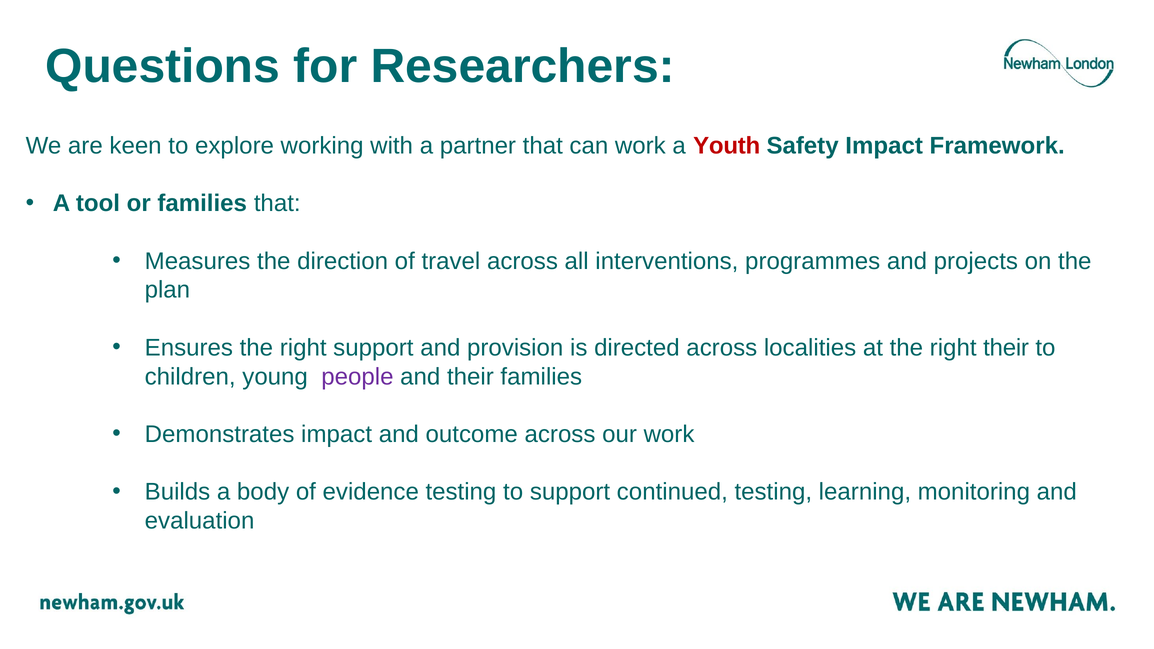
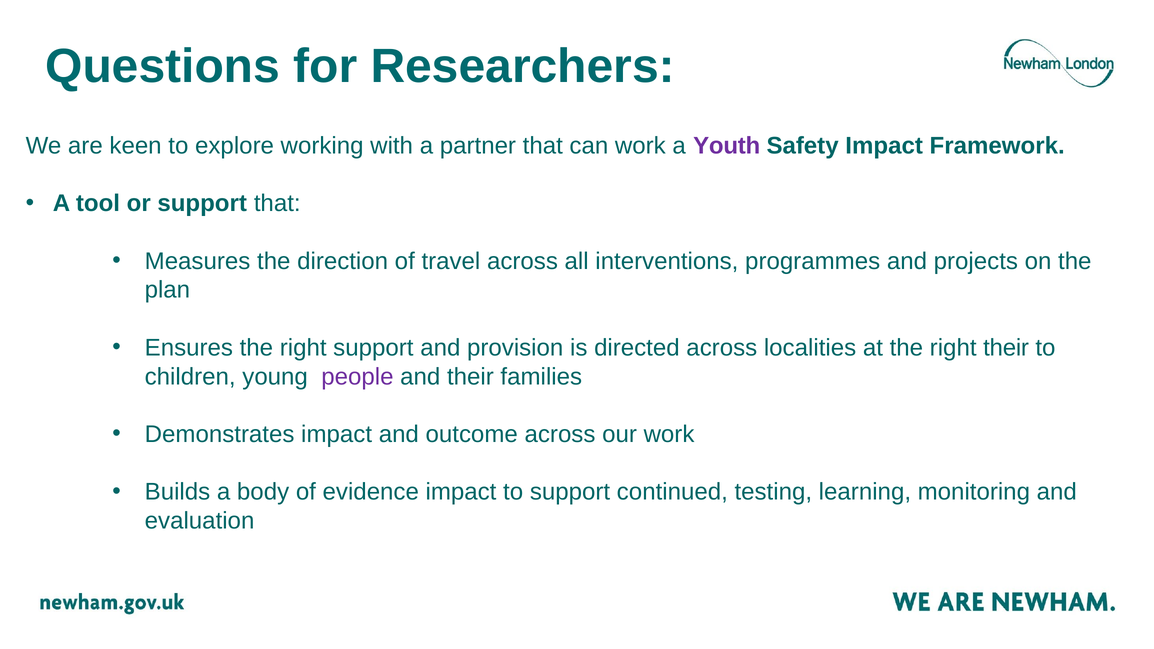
Youth colour: red -> purple
or families: families -> support
evidence testing: testing -> impact
